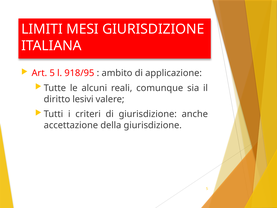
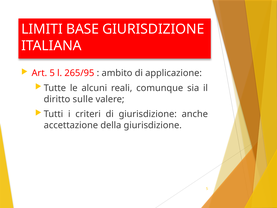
MESI: MESI -> BASE
918/95: 918/95 -> 265/95
lesivi: lesivi -> sulle
